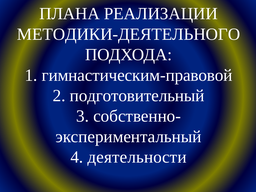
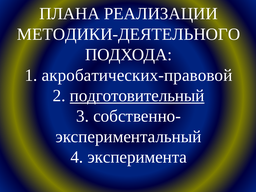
гимнастическим-правовой: гимнастическим-правовой -> акробатических-правовой
подготовительный underline: none -> present
деятельности: деятельности -> эксперимента
